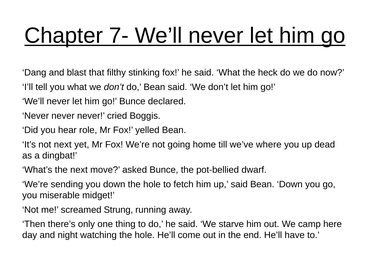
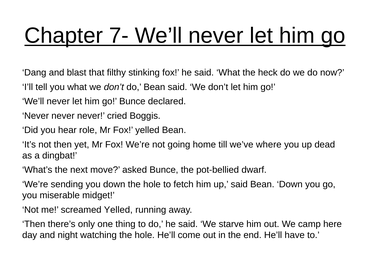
not next: next -> then
screamed Strung: Strung -> Yelled
